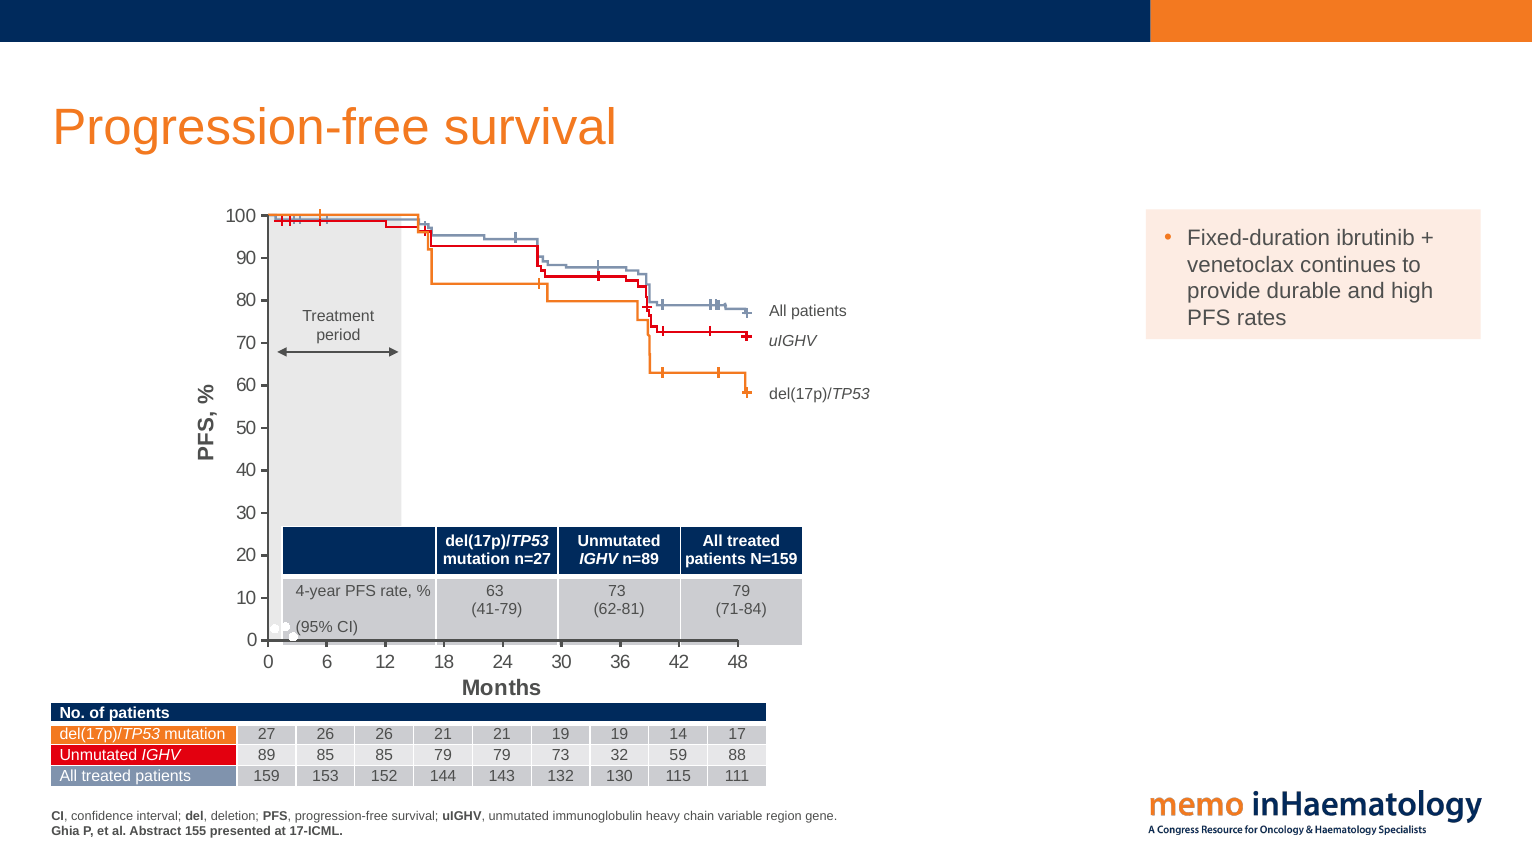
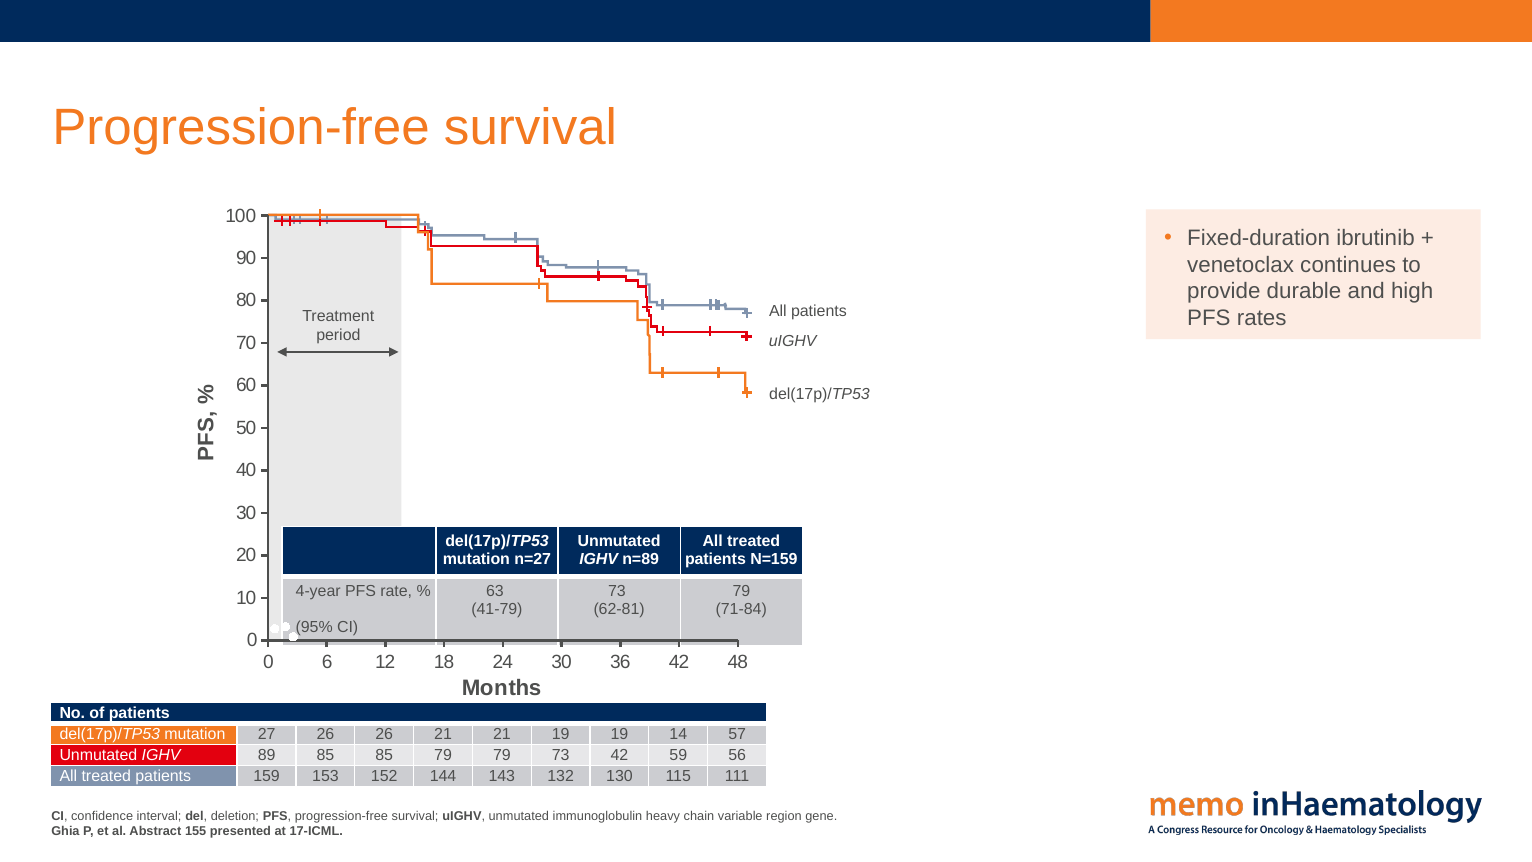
17: 17 -> 57
73 32: 32 -> 42
88: 88 -> 56
